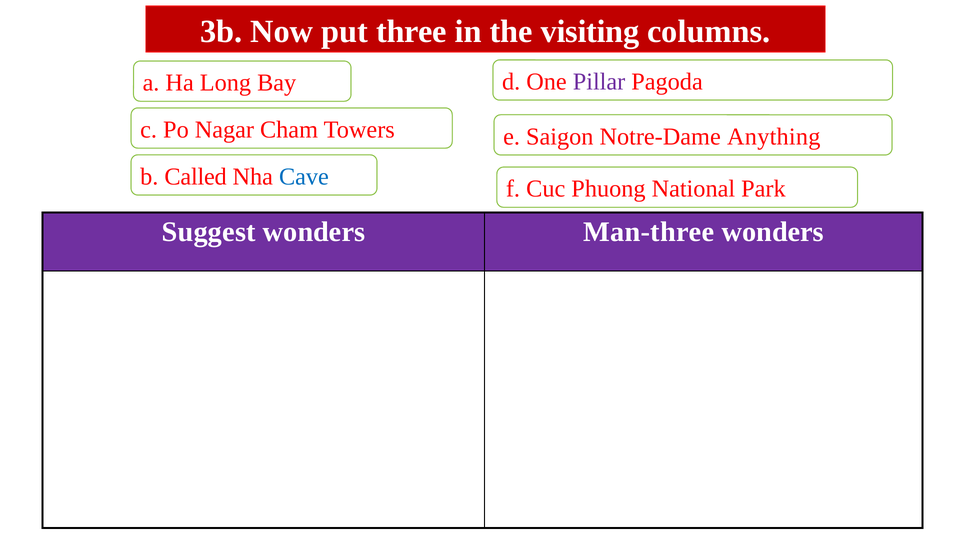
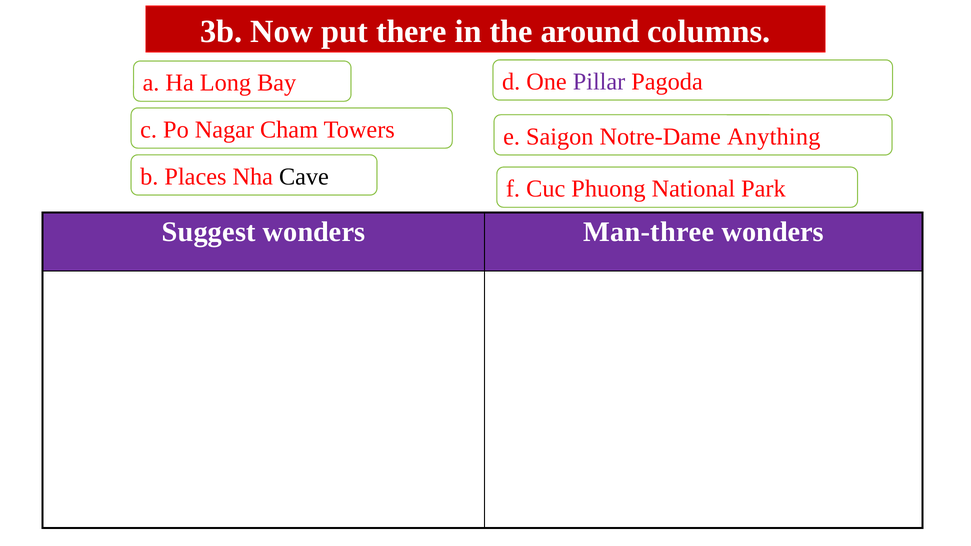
three: three -> there
visiting: visiting -> around
Called: Called -> Places
Cave colour: blue -> black
